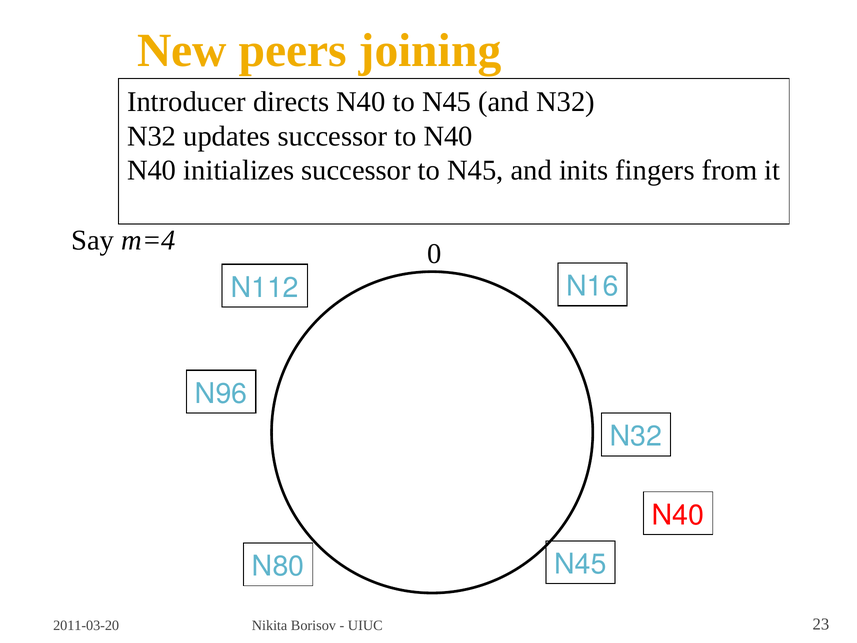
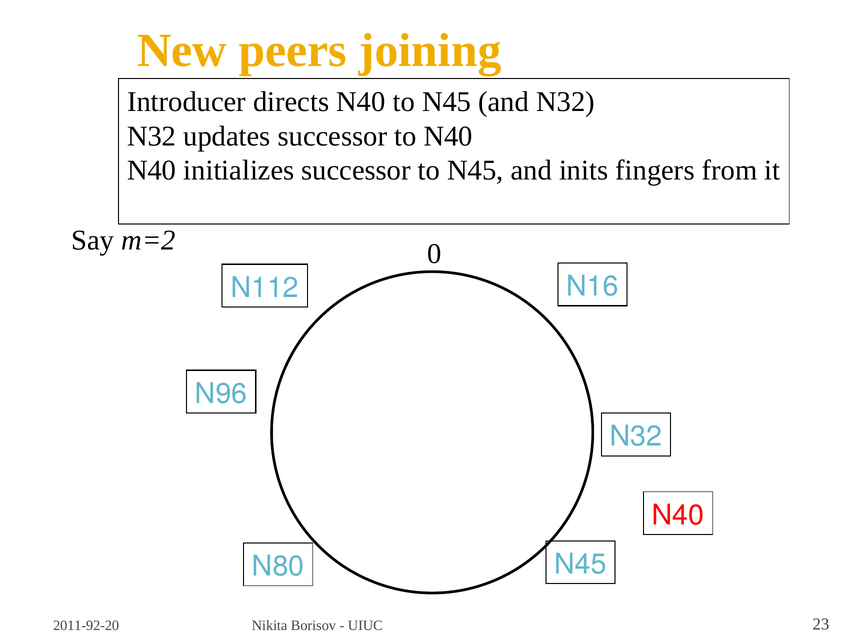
m=4: m=4 -> m=2
2011-03-20: 2011-03-20 -> 2011-92-20
